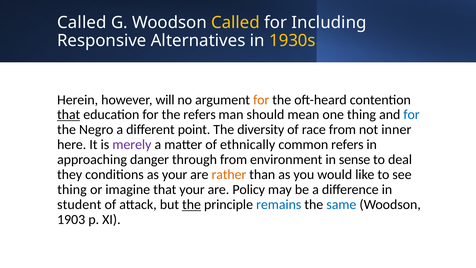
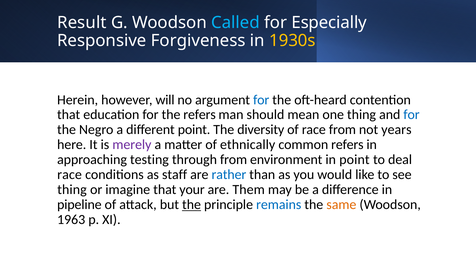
Called at (82, 22): Called -> Result
Called at (236, 22) colour: yellow -> light blue
Including: Including -> Especially
Alternatives: Alternatives -> Forgiveness
for at (261, 100) colour: orange -> blue
that at (69, 115) underline: present -> none
inner: inner -> years
danger: danger -> testing
in sense: sense -> point
they at (70, 175): they -> race
as your: your -> staff
rather colour: orange -> blue
Policy: Policy -> Them
student: student -> pipeline
same colour: blue -> orange
1903: 1903 -> 1963
